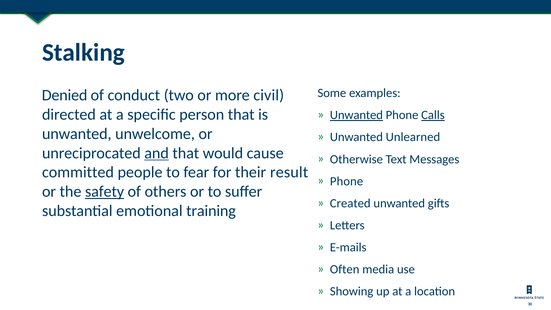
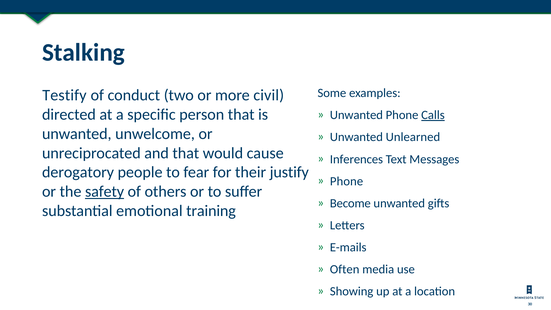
Denied: Denied -> Testify
Unwanted at (356, 115) underline: present -> none
and underline: present -> none
Otherwise: Otherwise -> Inferences
committed: committed -> derogatory
result: result -> justify
Created: Created -> Become
